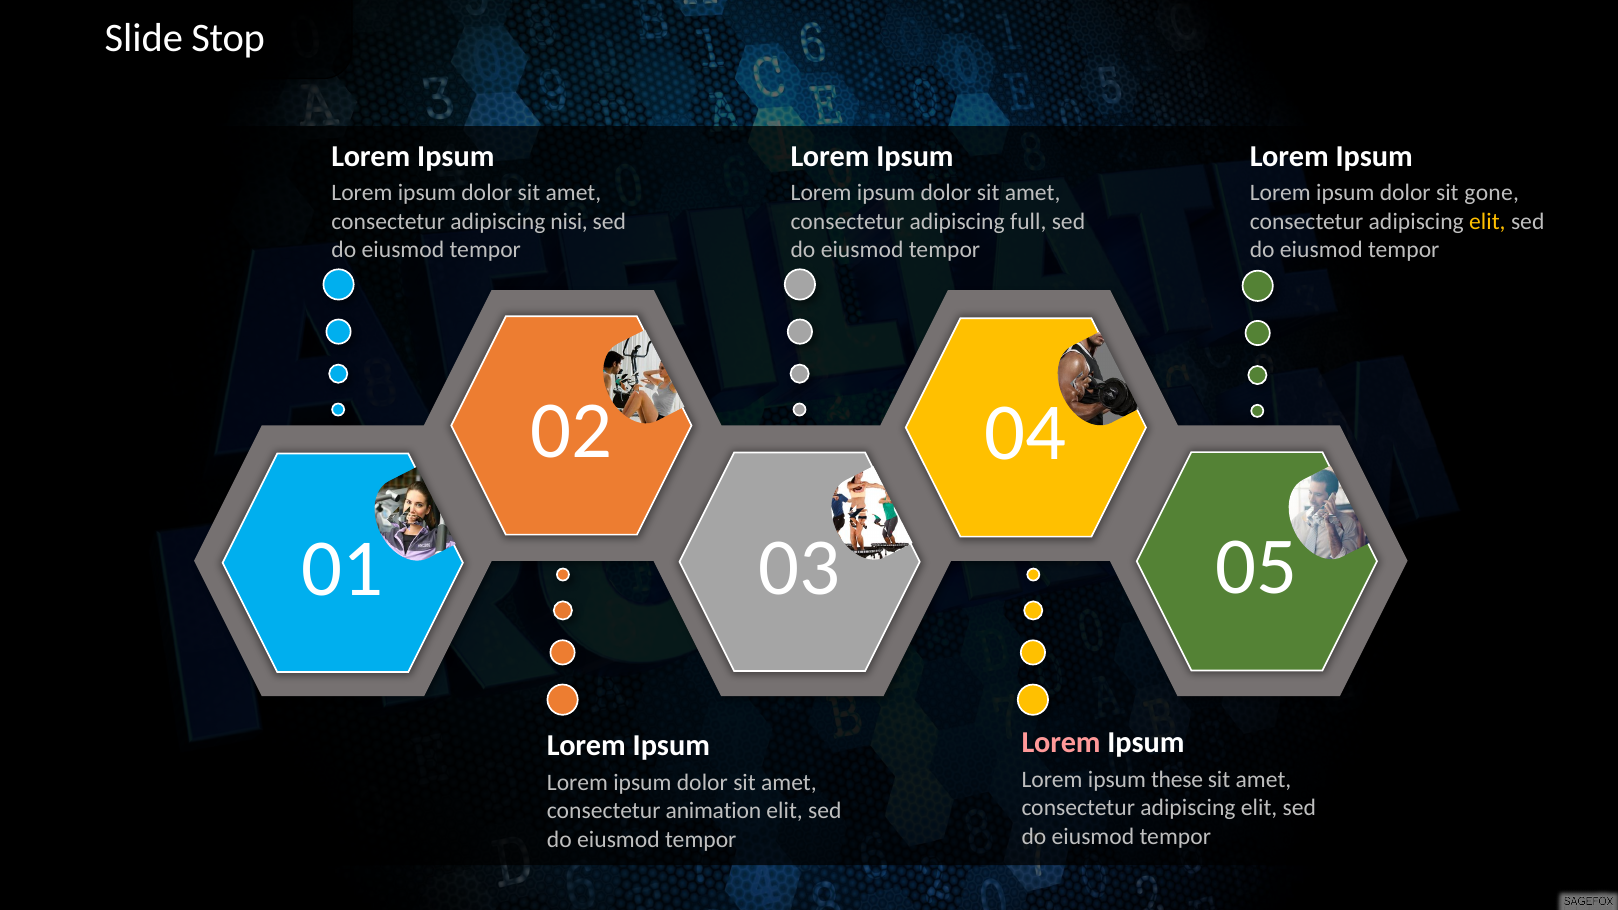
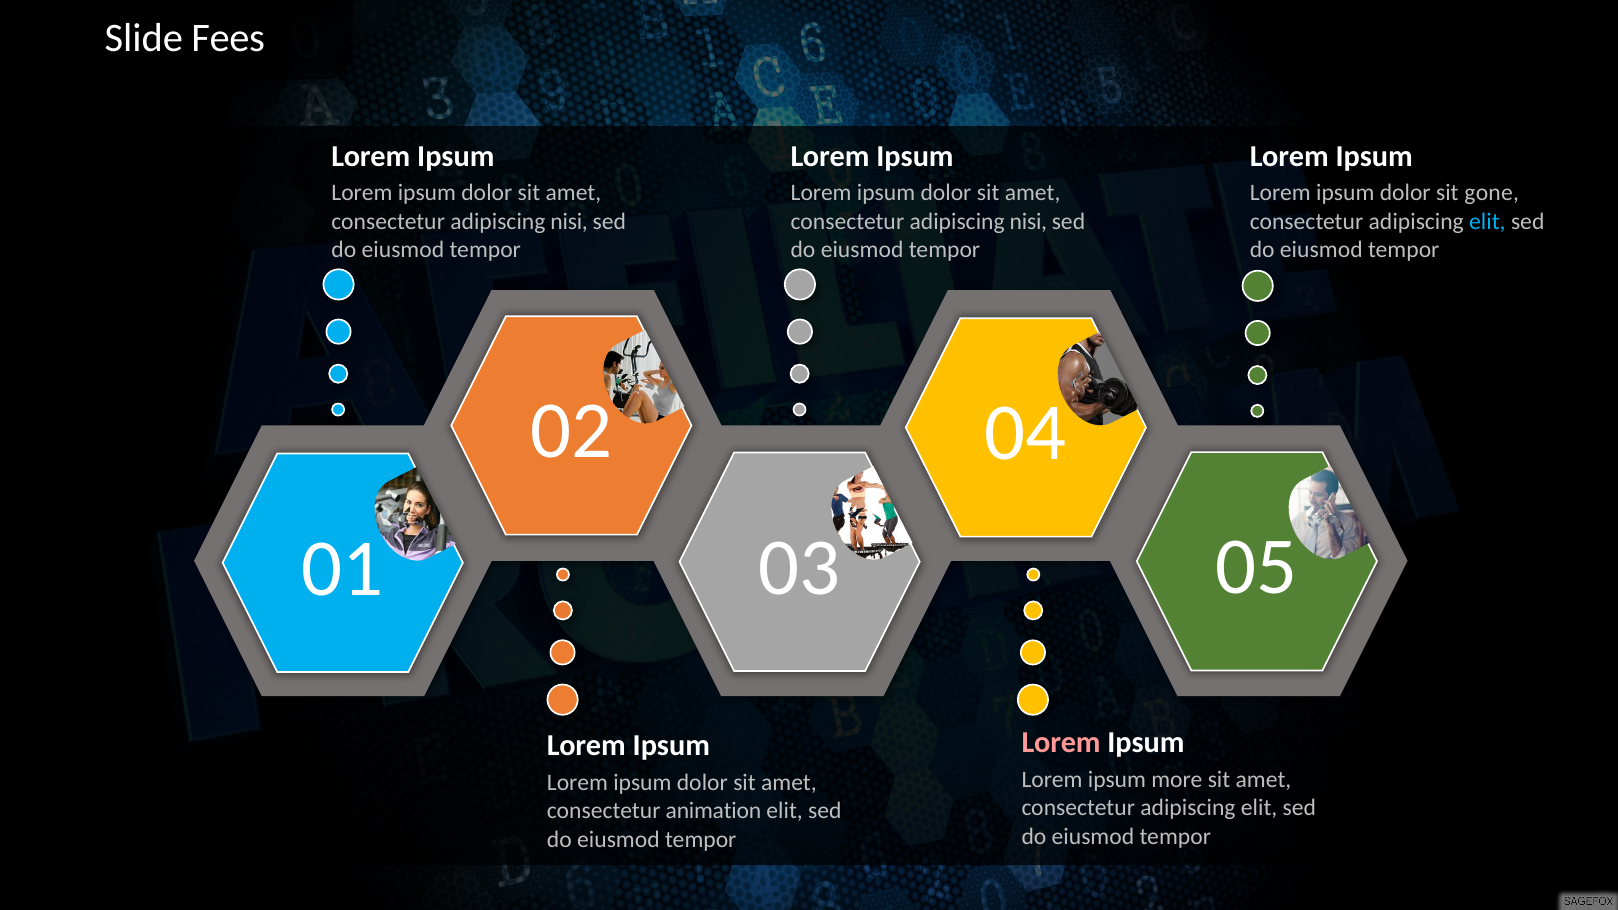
Stop: Stop -> Fees
full at (1028, 221): full -> nisi
elit at (1487, 221) colour: yellow -> light blue
these: these -> more
